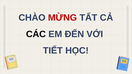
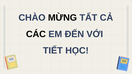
MỪNG colour: red -> black
